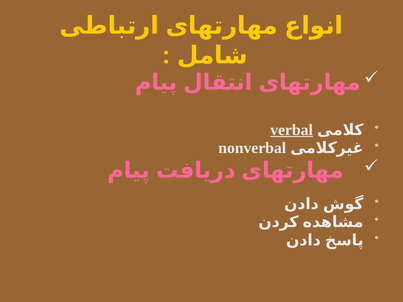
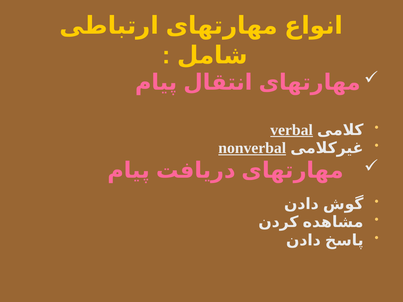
nonverbal underline: none -> present
